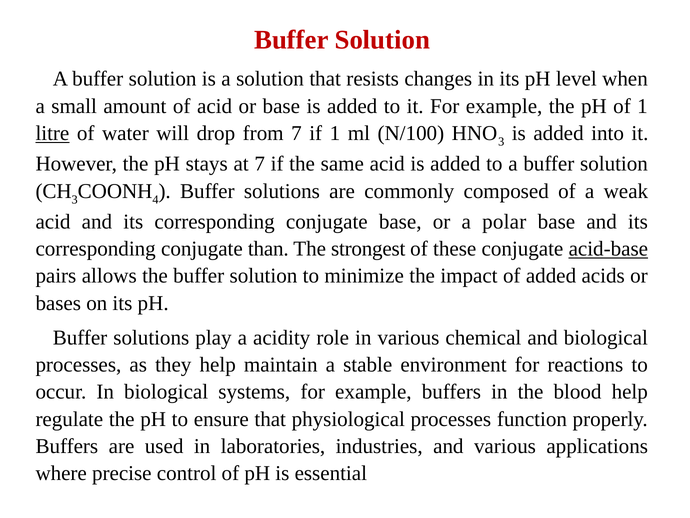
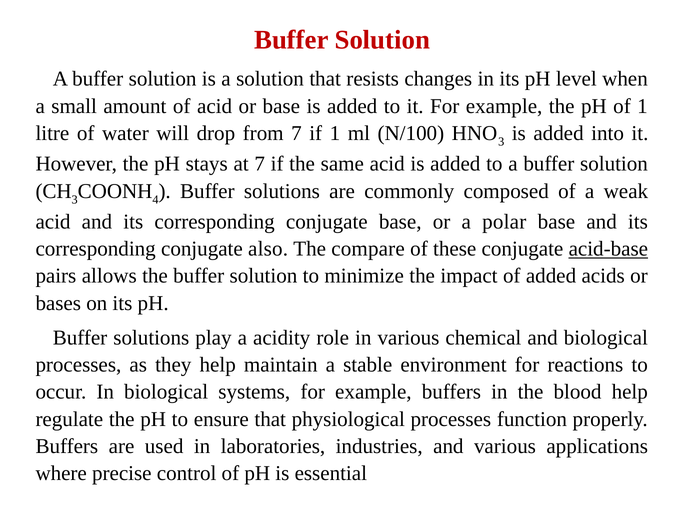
litre underline: present -> none
than: than -> also
strongest: strongest -> compare
